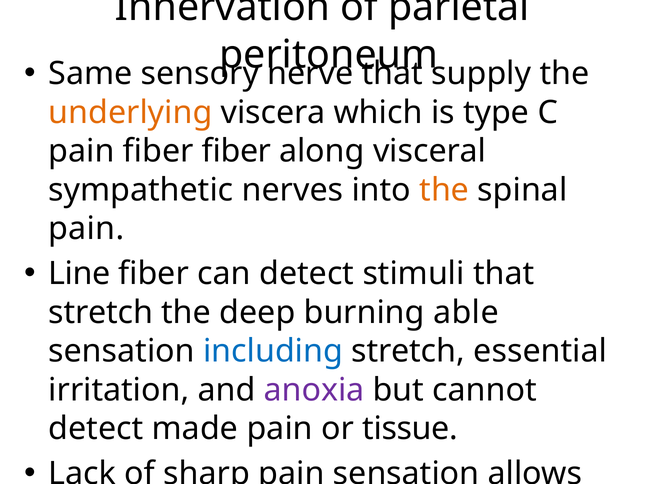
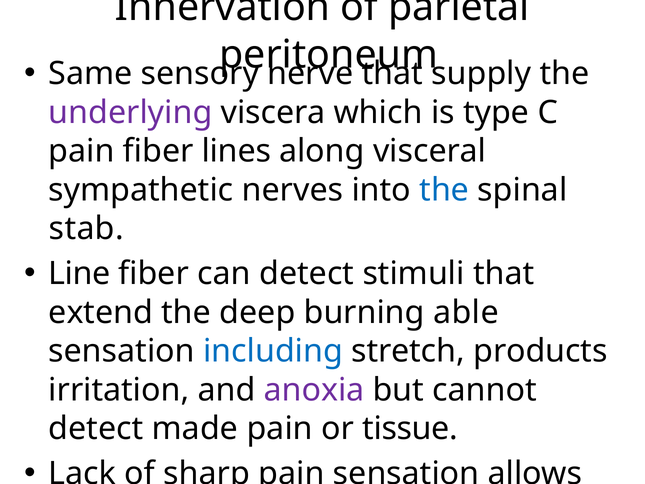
underlying colour: orange -> purple
fiber fiber: fiber -> lines
the at (444, 190) colour: orange -> blue
pain at (86, 228): pain -> stab
stretch at (101, 312): stretch -> extend
essential: essential -> products
